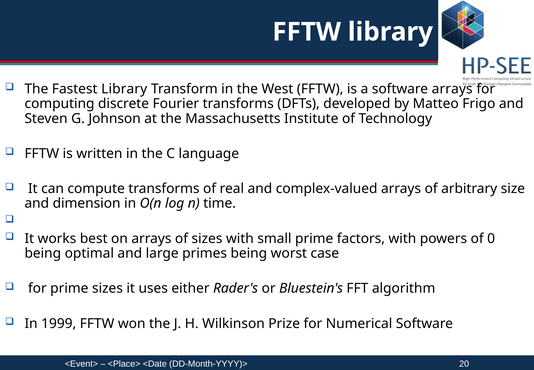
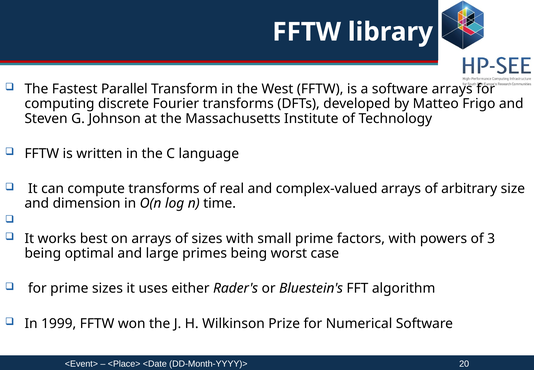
Fastest Library: Library -> Parallel
0: 0 -> 3
